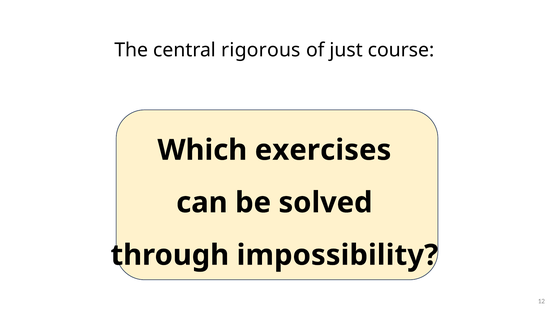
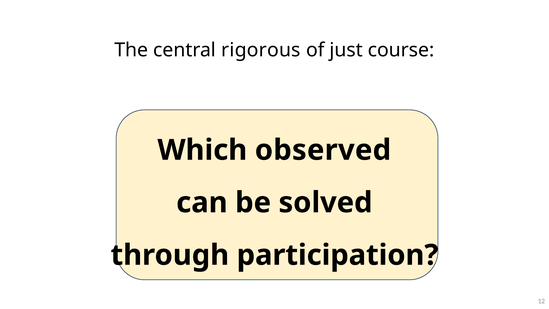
exercises: exercises -> observed
impossibility: impossibility -> participation
